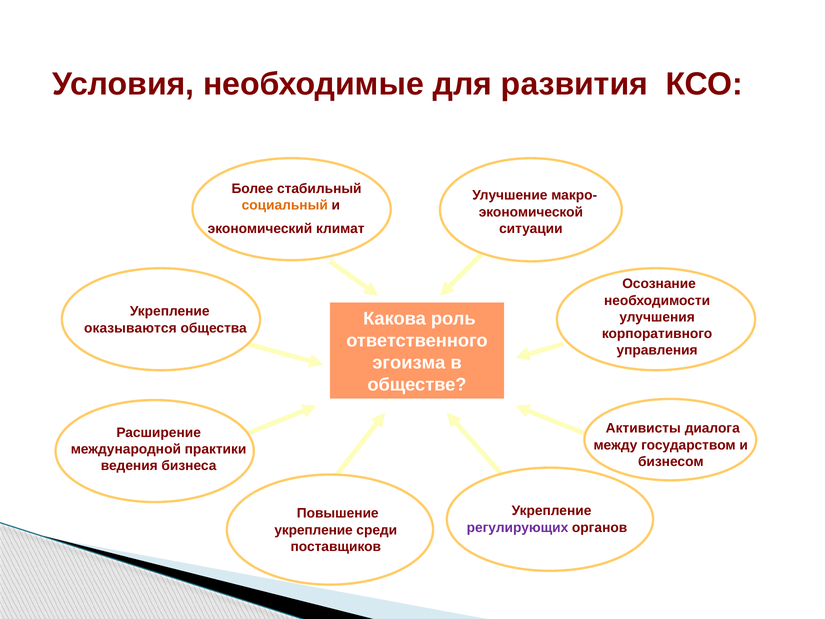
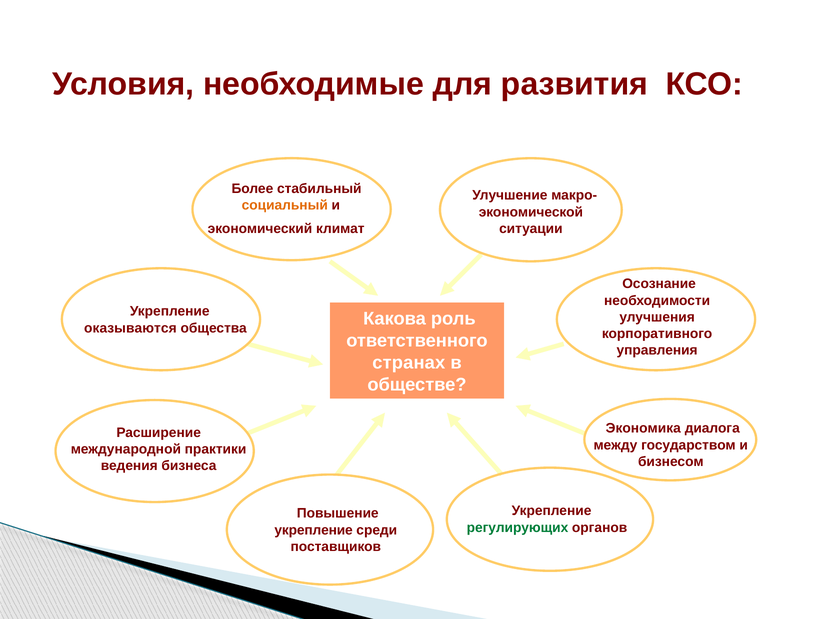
эгоизма: эгоизма -> странах
Активисты: Активисты -> Экономика
регулирующих colour: purple -> green
